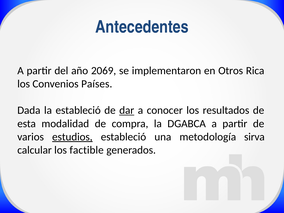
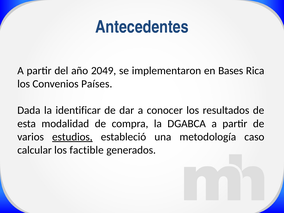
2069: 2069 -> 2049
Otros: Otros -> Bases
la estableció: estableció -> identificar
dar underline: present -> none
sirva: sirva -> caso
